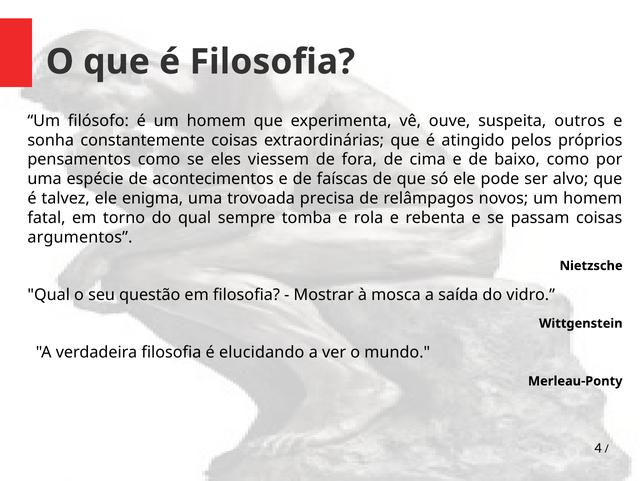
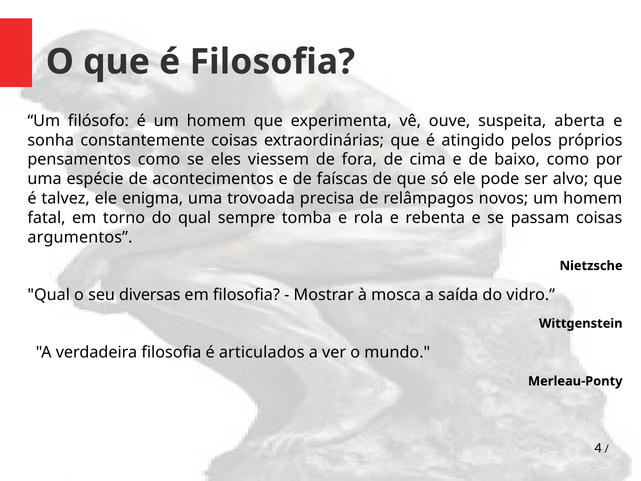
outros: outros -> aberta
questão: questão -> diversas
elucidando: elucidando -> articulados
